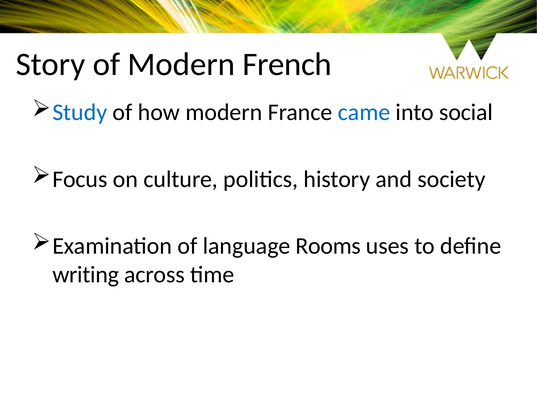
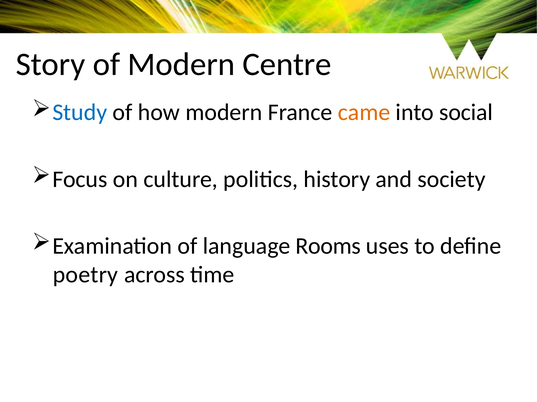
French: French -> Centre
came colour: blue -> orange
writing: writing -> poetry
